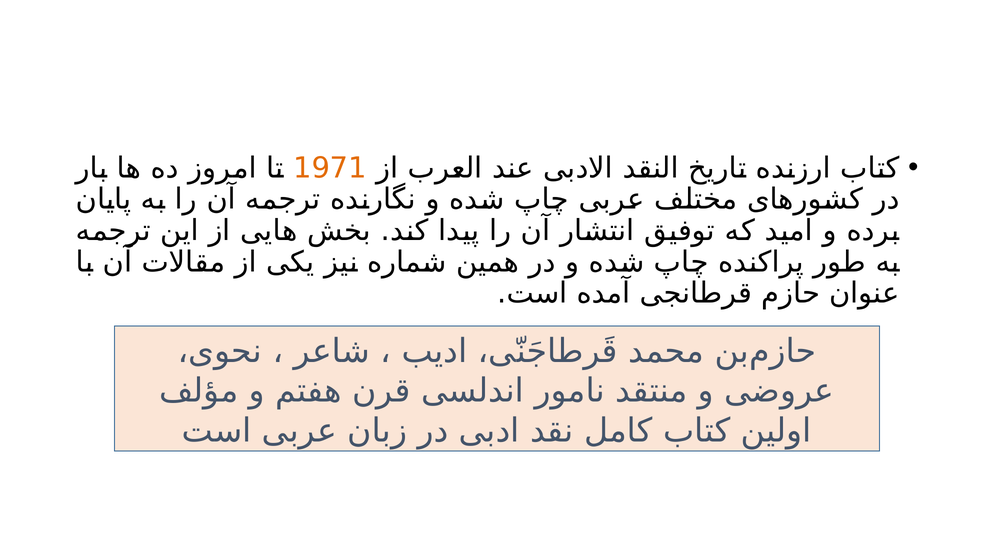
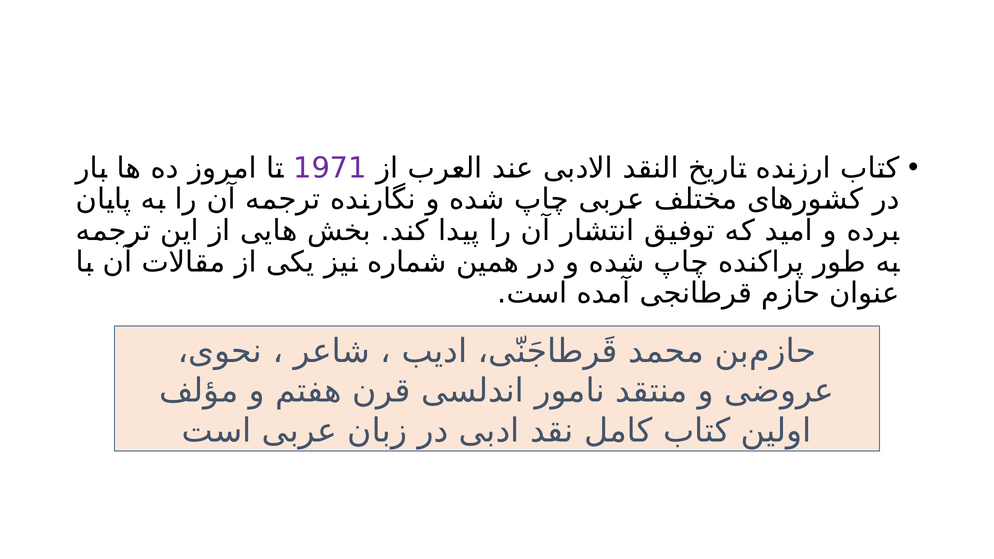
1971 colour: orange -> purple
